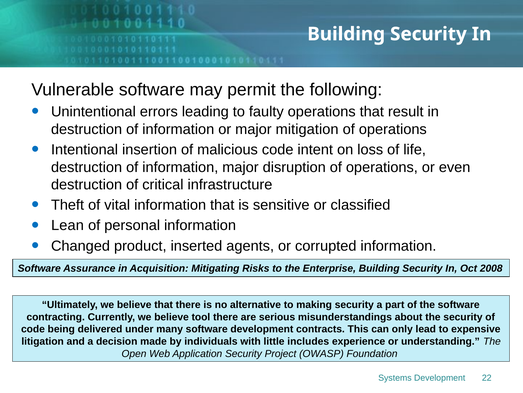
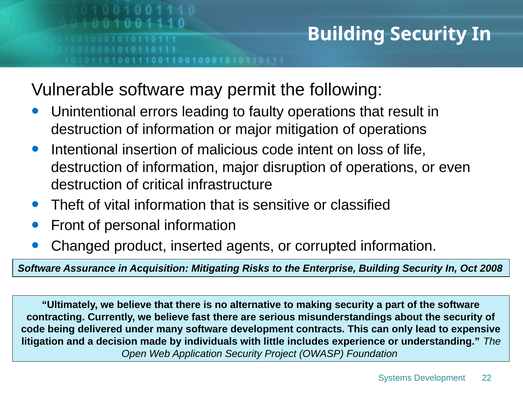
Lean: Lean -> Front
tool: tool -> fast
